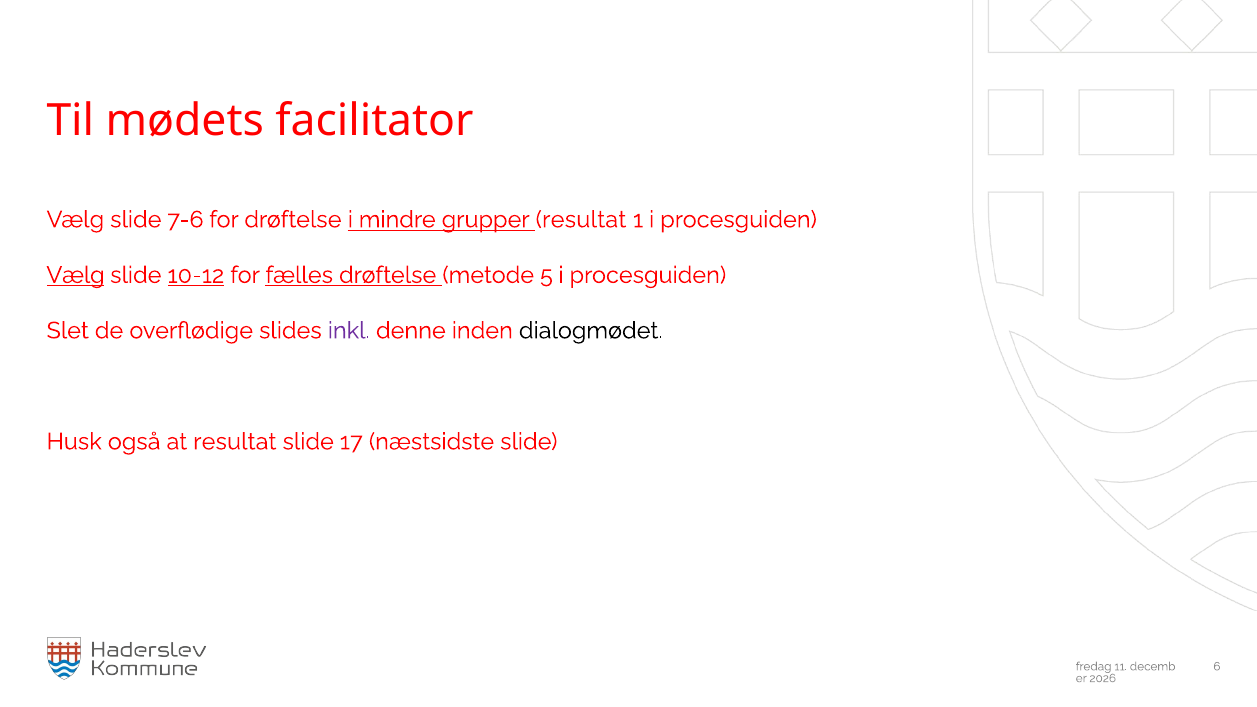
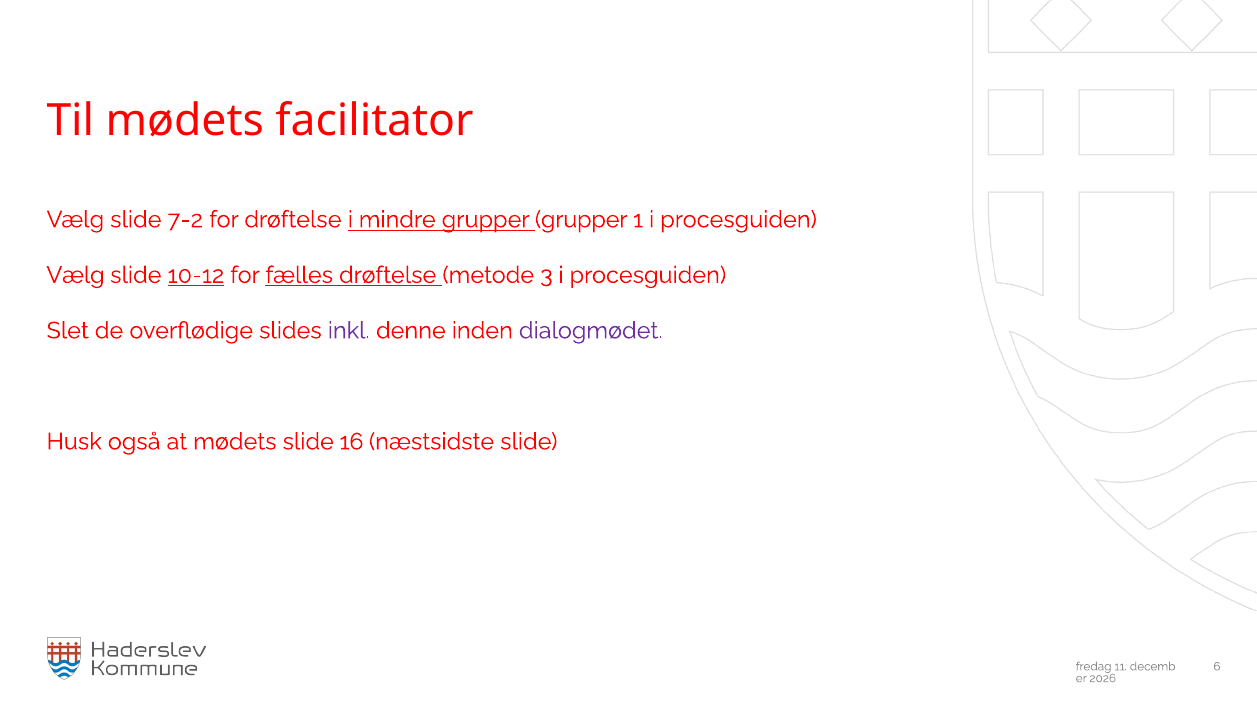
7-6: 7-6 -> 7-2
grupper resultat: resultat -> grupper
Vælg at (75, 275) underline: present -> none
5: 5 -> 3
dialogmødet colour: black -> purple
at resultat: resultat -> mødets
17: 17 -> 16
